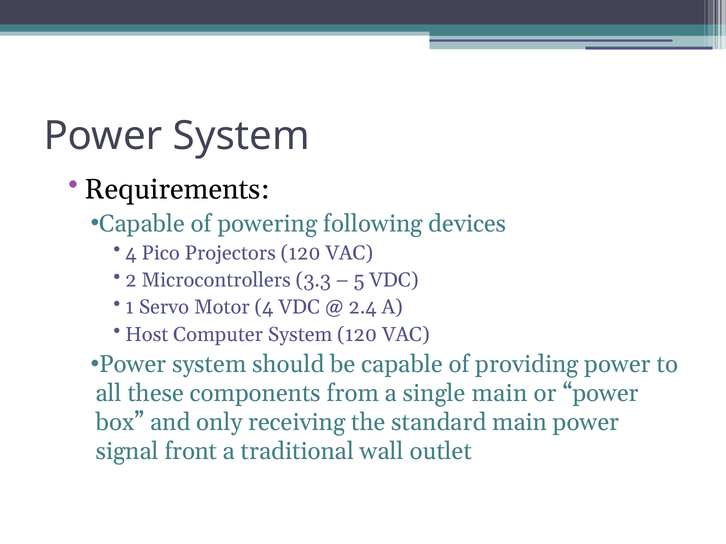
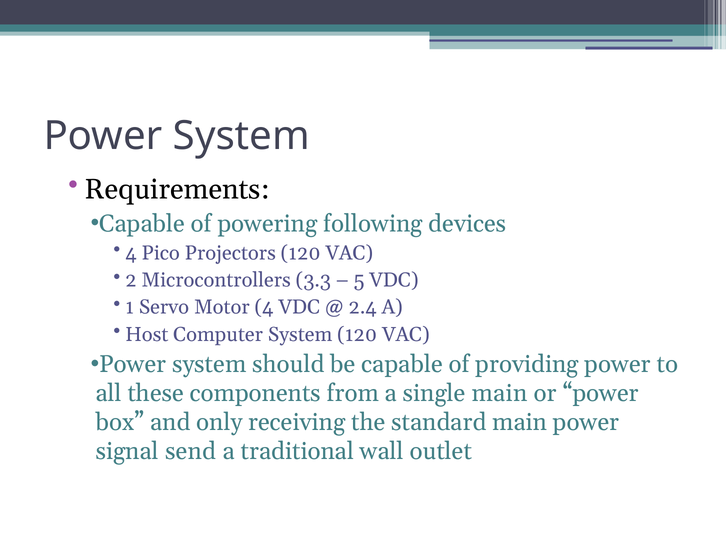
front: front -> send
